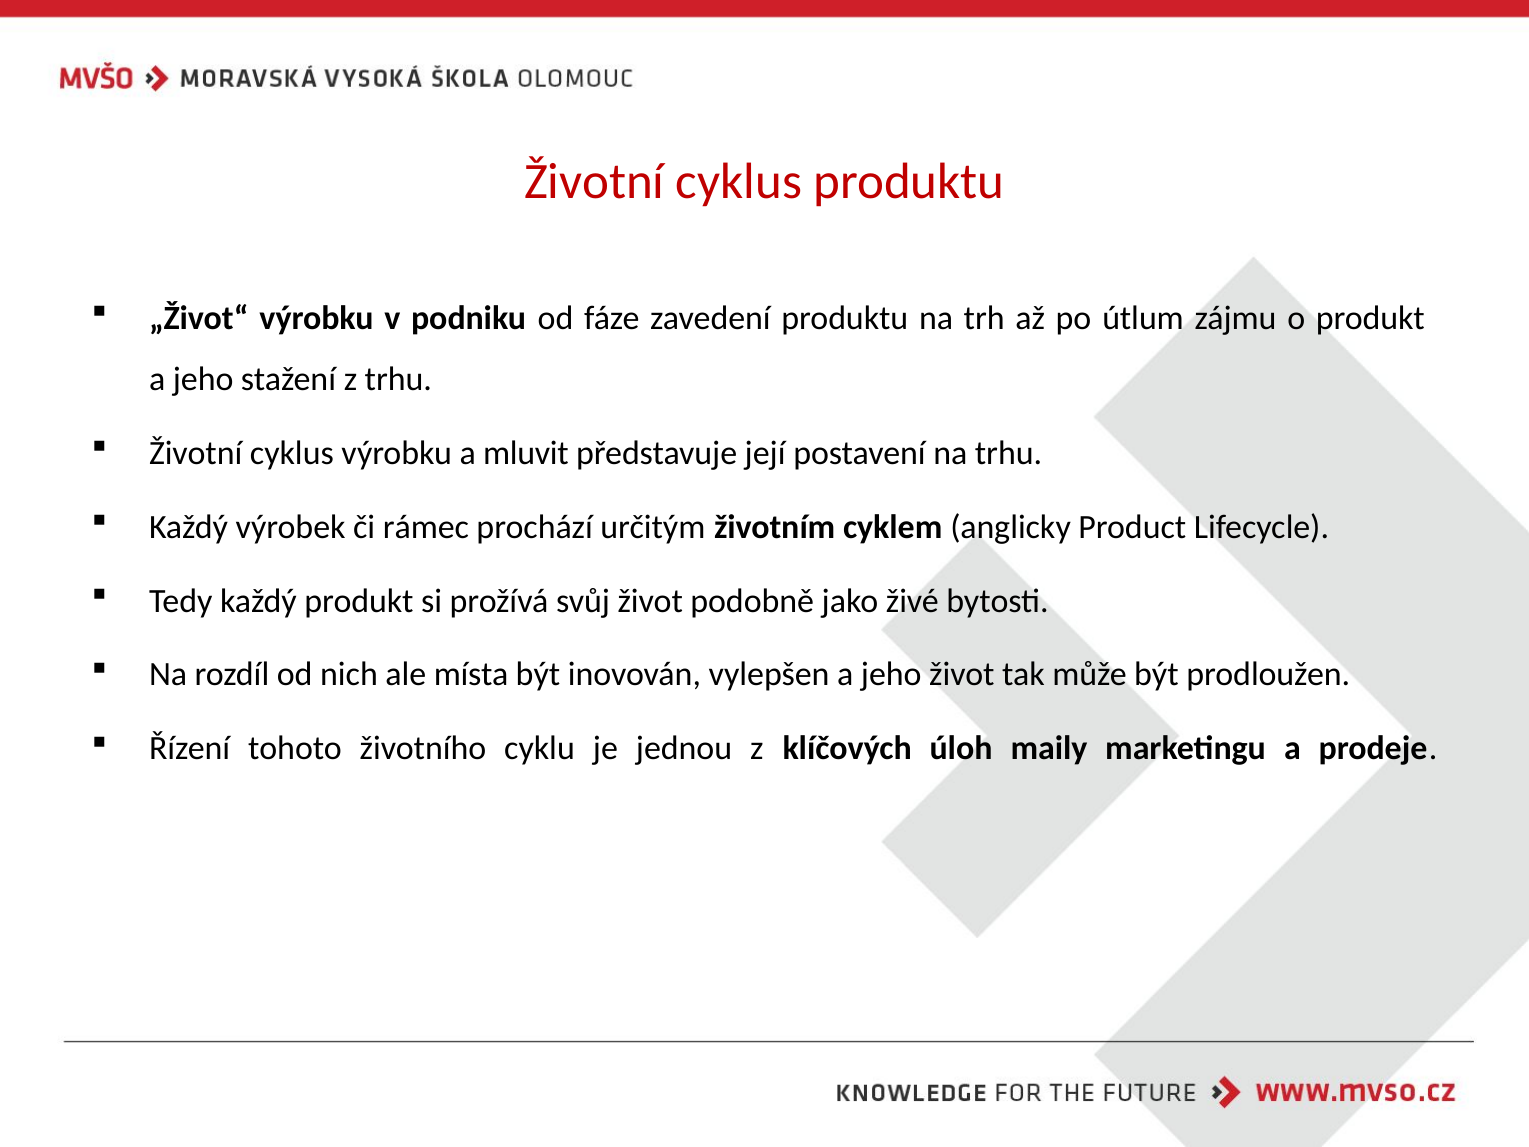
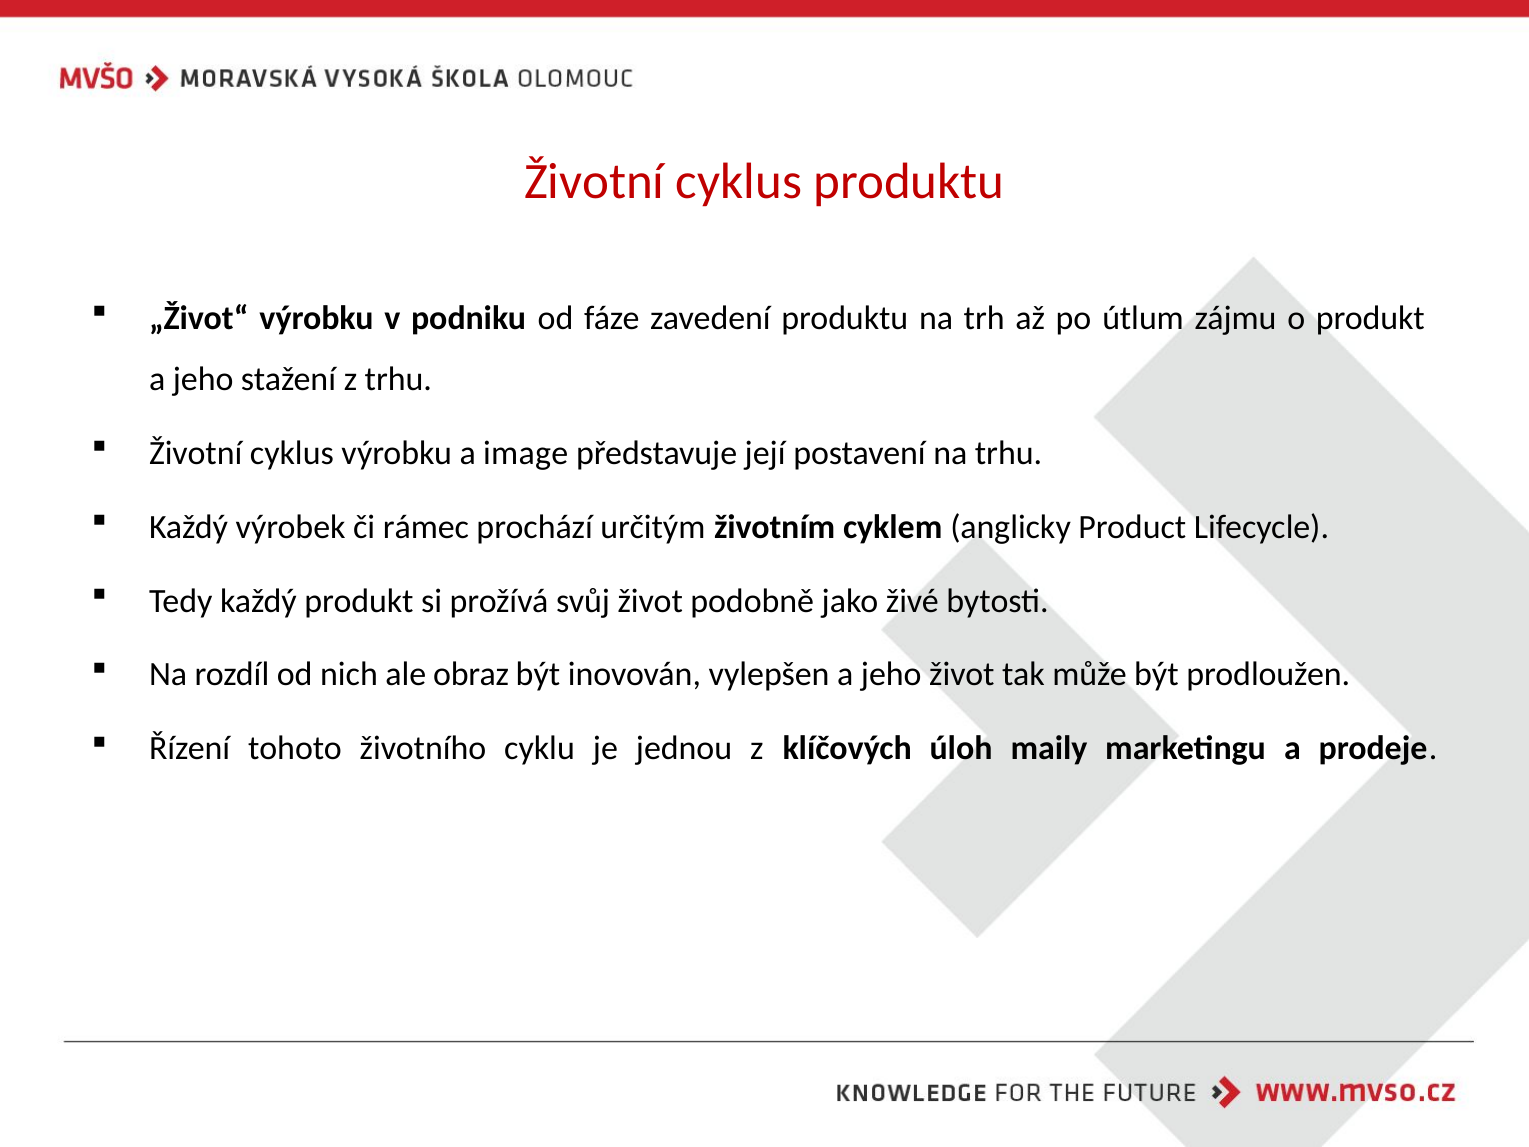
mluvit: mluvit -> image
místa: místa -> obraz
